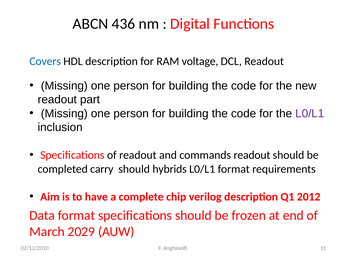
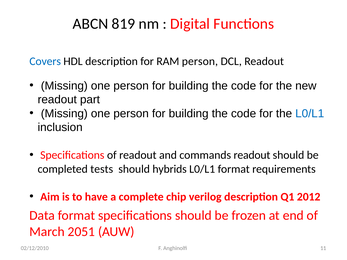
436: 436 -> 819
RAM voltage: voltage -> person
L0/L1 at (310, 114) colour: purple -> blue
carry: carry -> tests
2029: 2029 -> 2051
